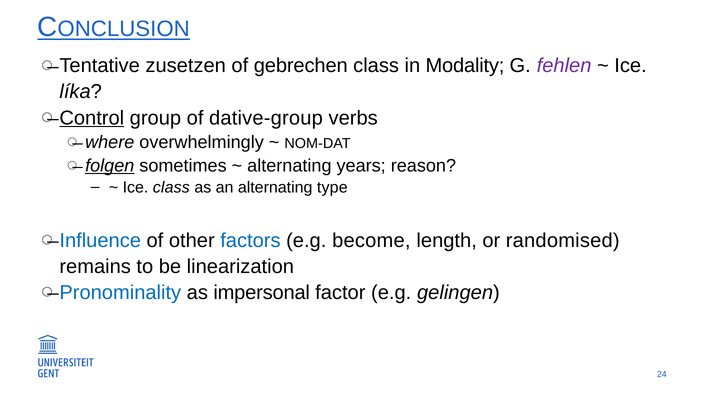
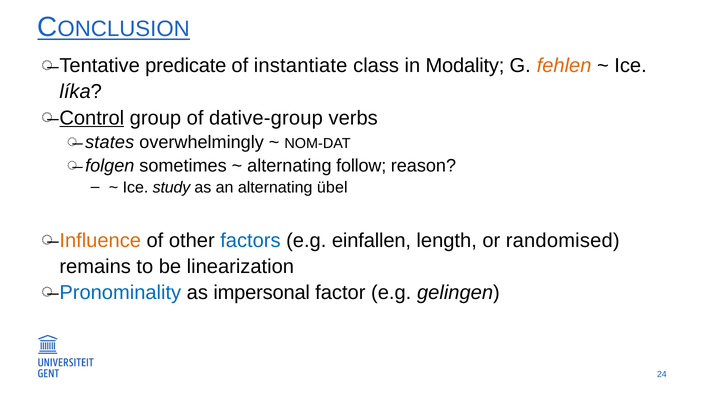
zusetzen: zusetzen -> predicate
gebrechen: gebrechen -> instantiate
fehlen colour: purple -> orange
where: where -> states
folgen underline: present -> none
years: years -> follow
Ice class: class -> study
type: type -> übel
Influence colour: blue -> orange
become: become -> einfallen
